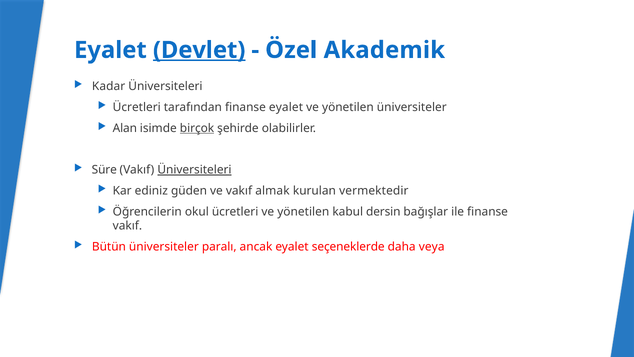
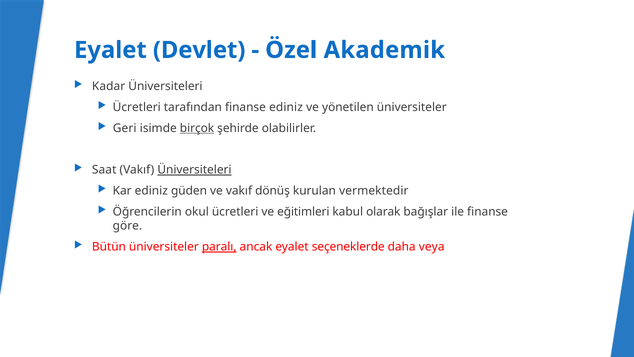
Devlet underline: present -> none
finanse eyalet: eyalet -> ediniz
Alan: Alan -> Geri
Süre: Süre -> Saat
almak: almak -> dönüş
ücretleri ve yönetilen: yönetilen -> eğitimleri
dersin: dersin -> olarak
vakıf at (127, 226): vakıf -> göre
paralı underline: none -> present
